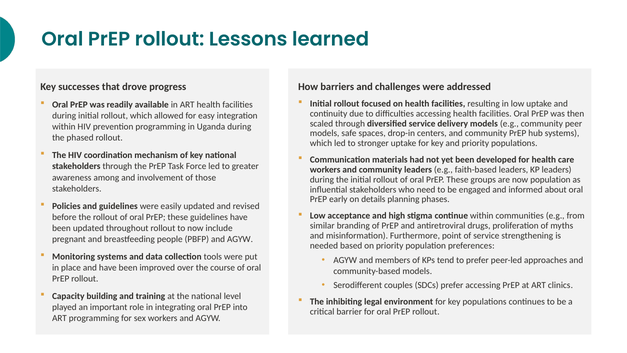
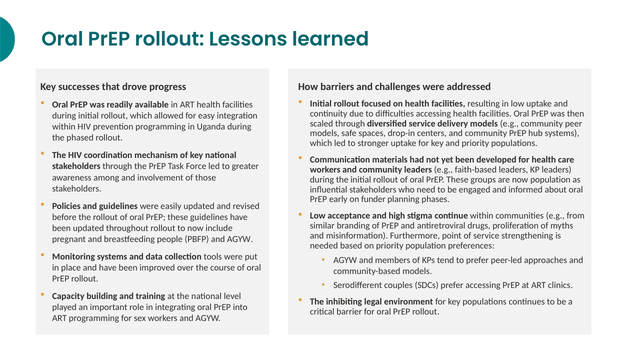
details: details -> funder
